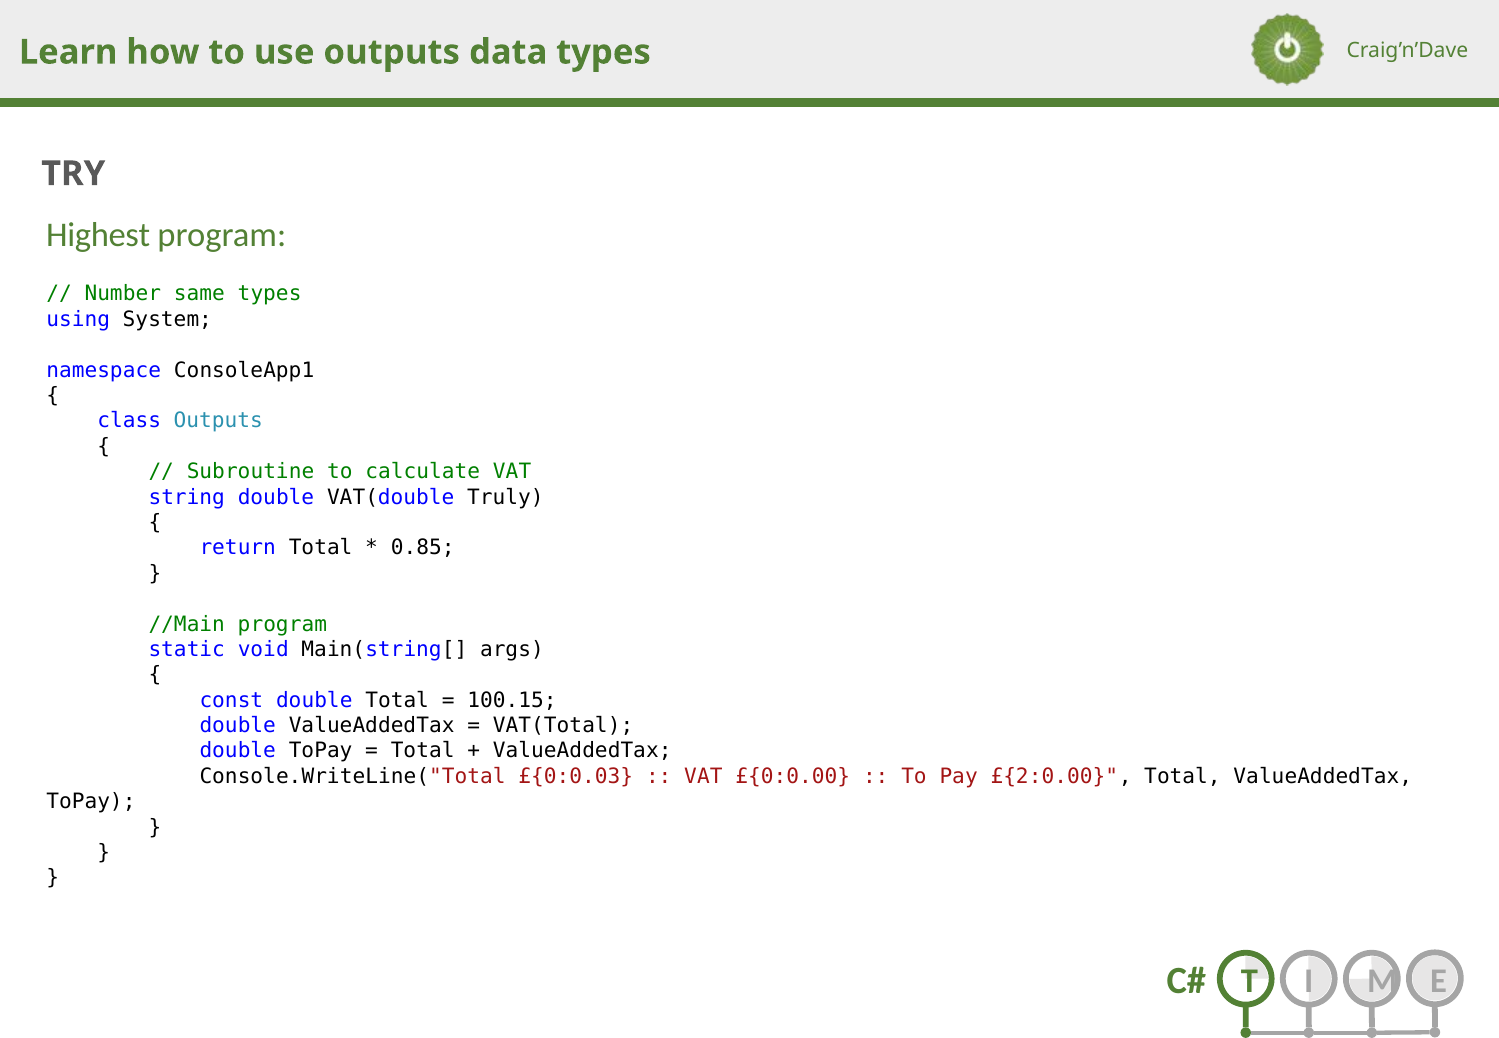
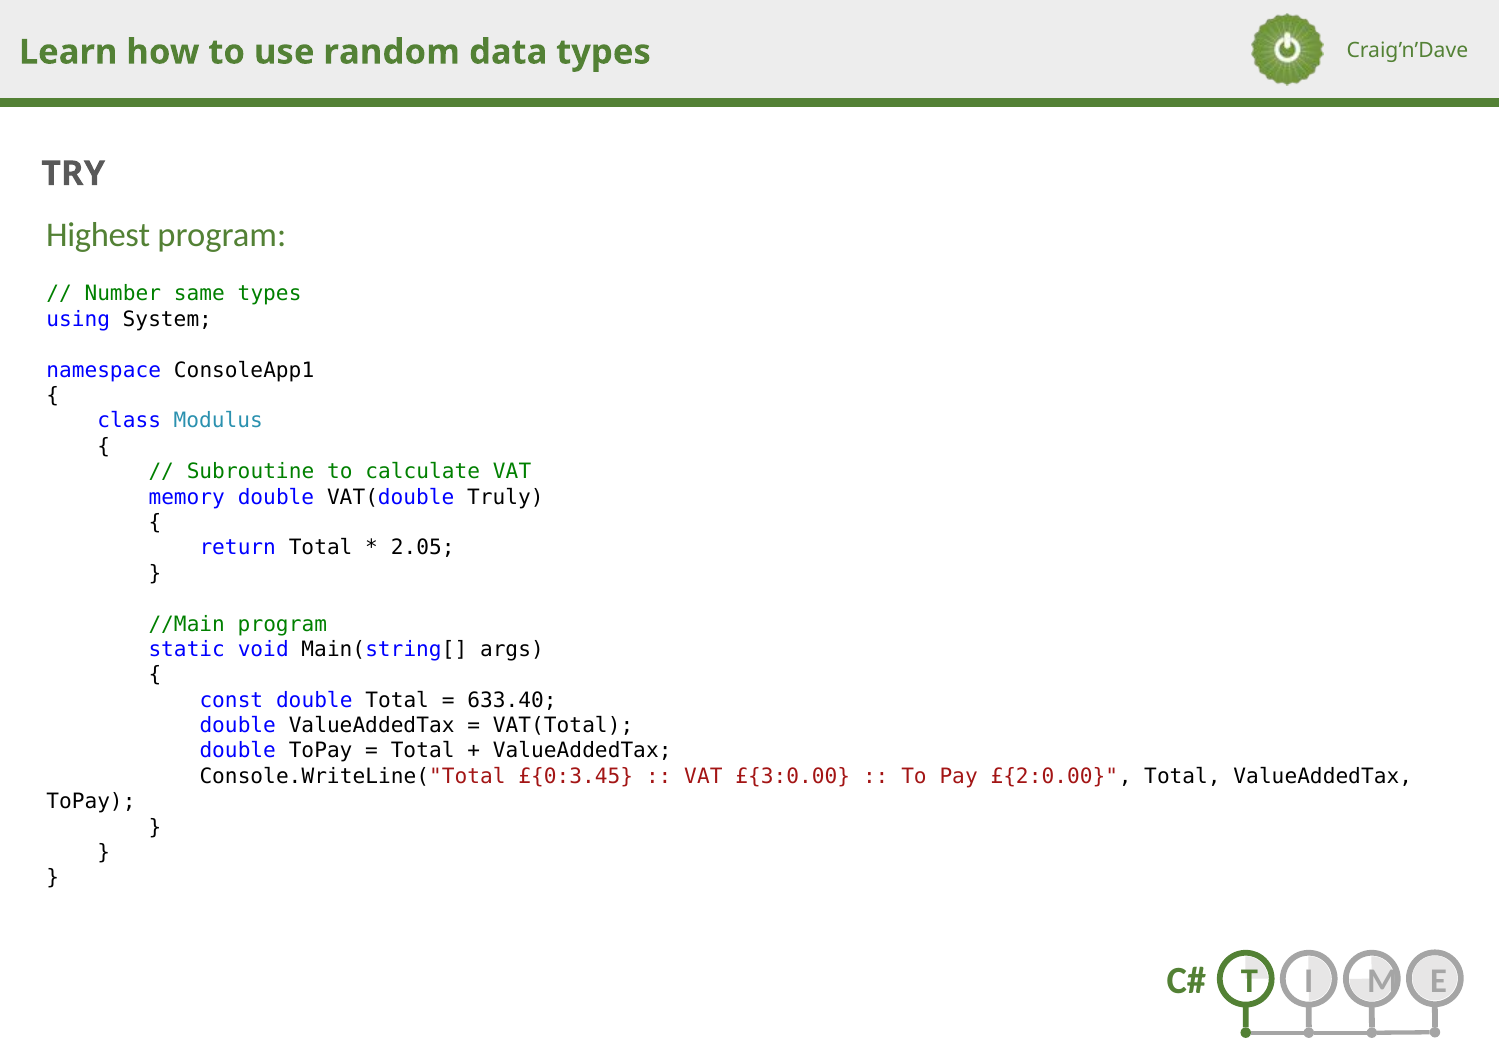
outputs at (392, 52): outputs -> random
class Outputs: Outputs -> Modulus
string: string -> memory
0.85: 0.85 -> 2.05
100.15: 100.15 -> 633.40
£{0:0.03: £{0:0.03 -> £{0:3.45
£{0:0.00: £{0:0.00 -> £{3:0.00
